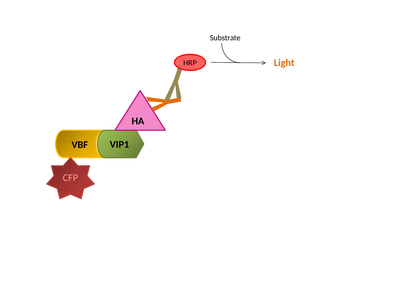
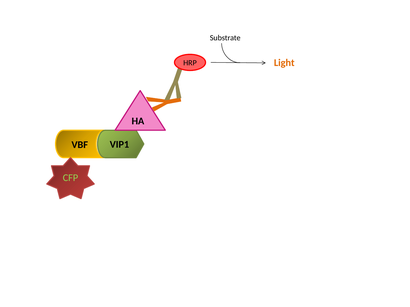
CFP colour: pink -> light green
